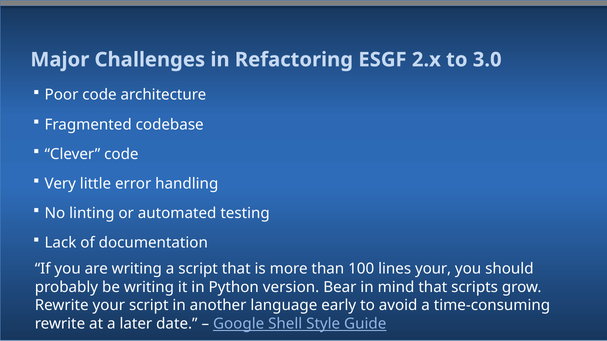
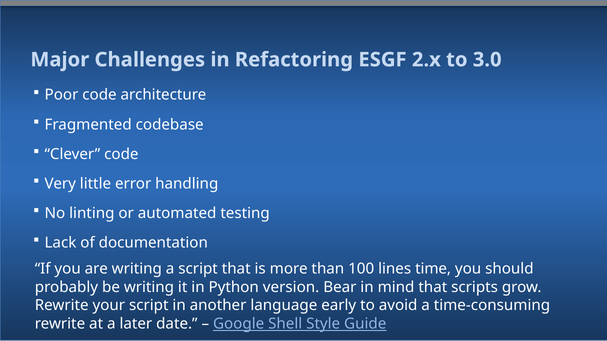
lines your: your -> time
